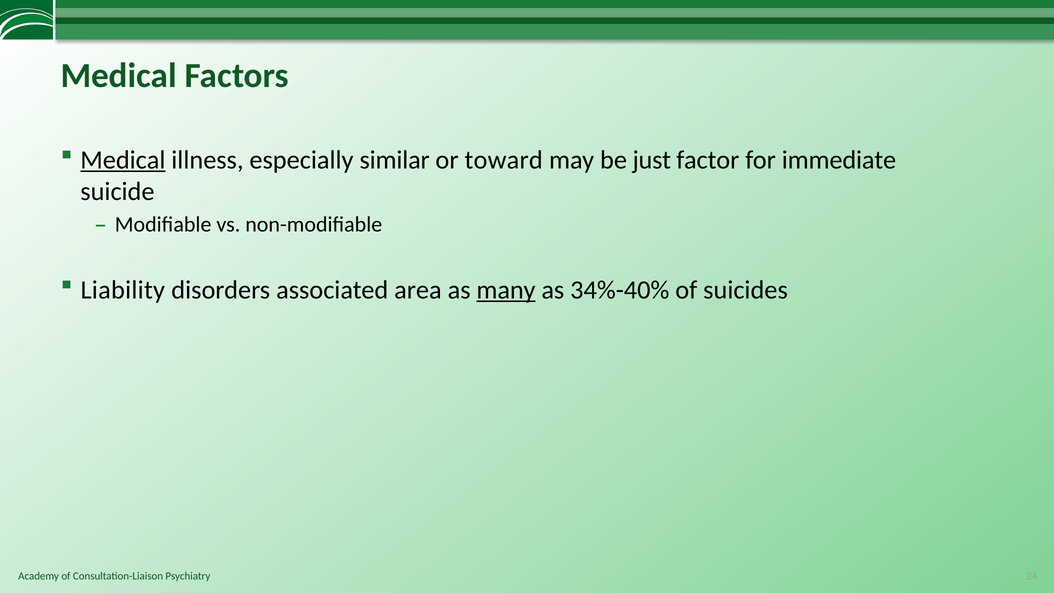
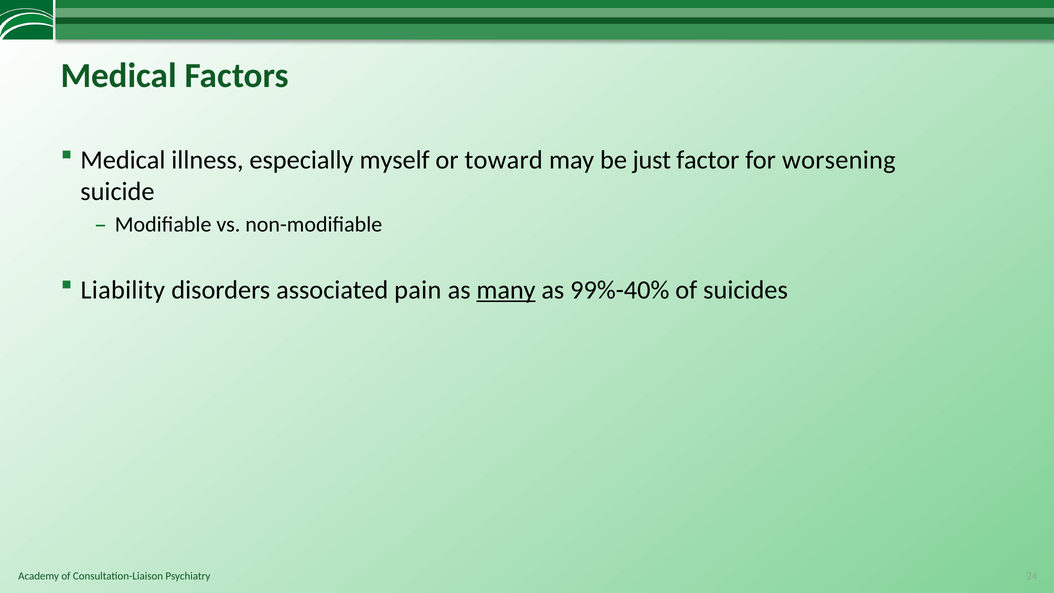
Medical at (123, 160) underline: present -> none
similar: similar -> myself
immediate: immediate -> worsening
area: area -> pain
34%-40%: 34%-40% -> 99%-40%
